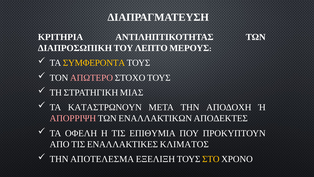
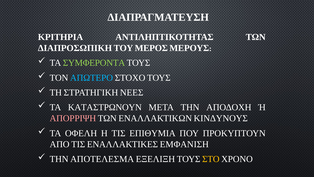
ΛΕΠΤΟ: ΛΕΠΤΟ -> ΜΕΡΟΣ
ΣΥΜΦΕΡΟΝΤΑ colour: yellow -> light green
ΑΠΩΤΕΡΟ colour: pink -> light blue
ΜΙΑΣ: ΜΙΑΣ -> ΝΕΕΣ
ΑΠΟΔΕΚΤΕΣ: ΑΠΟΔΕΚΤΕΣ -> ΚΙΝΔΥΝΟΥΣ
ΚΛΙΜΑΤΟΣ: ΚΛΙΜΑΤΟΣ -> ΕΜΦΑΝΙΣΗ
